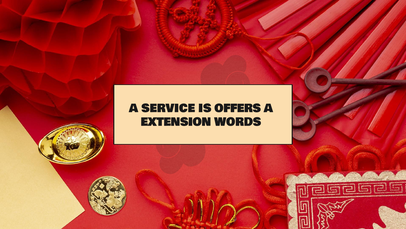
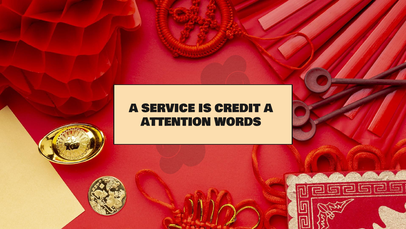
OFFERS: OFFERS -> CREDIT
EXTENSION: EXTENSION -> ATTENTION
